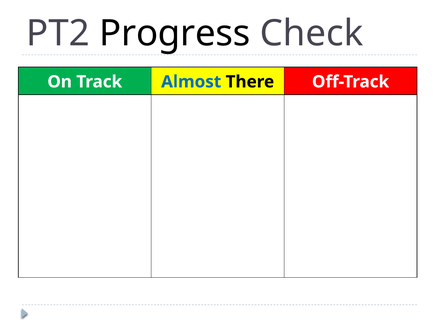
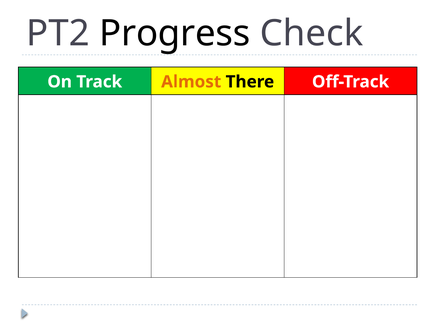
Almost colour: blue -> orange
